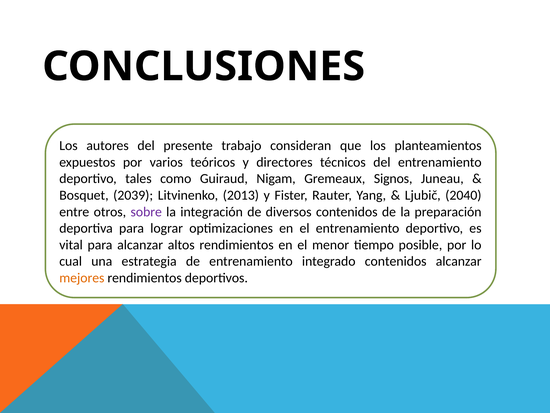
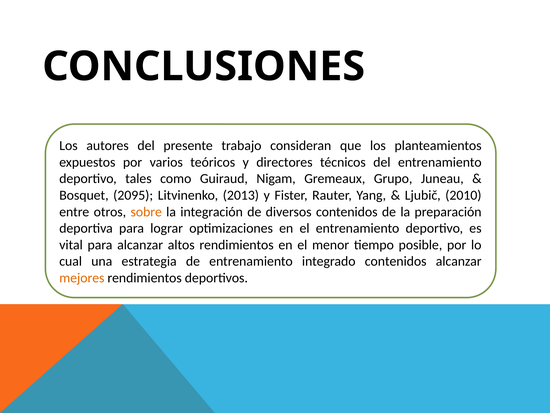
Signos: Signos -> Grupo
2039: 2039 -> 2095
2040: 2040 -> 2010
sobre colour: purple -> orange
